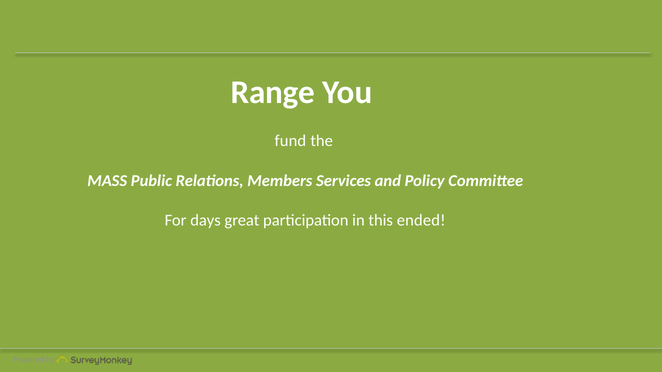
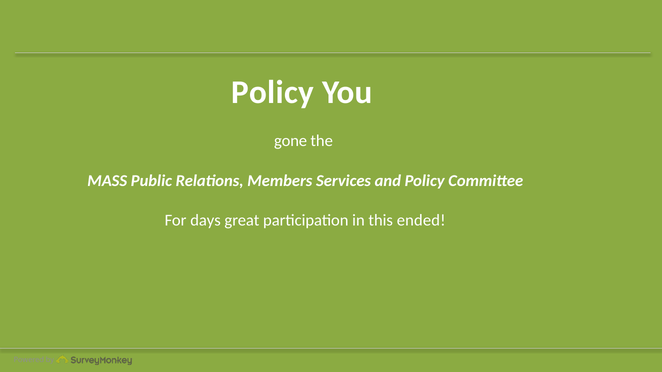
Range at (273, 93): Range -> Policy
fund: fund -> gone
